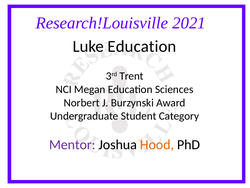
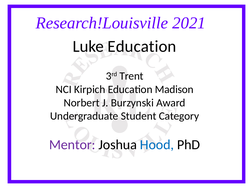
Megan: Megan -> Kirpich
Sciences: Sciences -> Madison
Hood colour: orange -> blue
